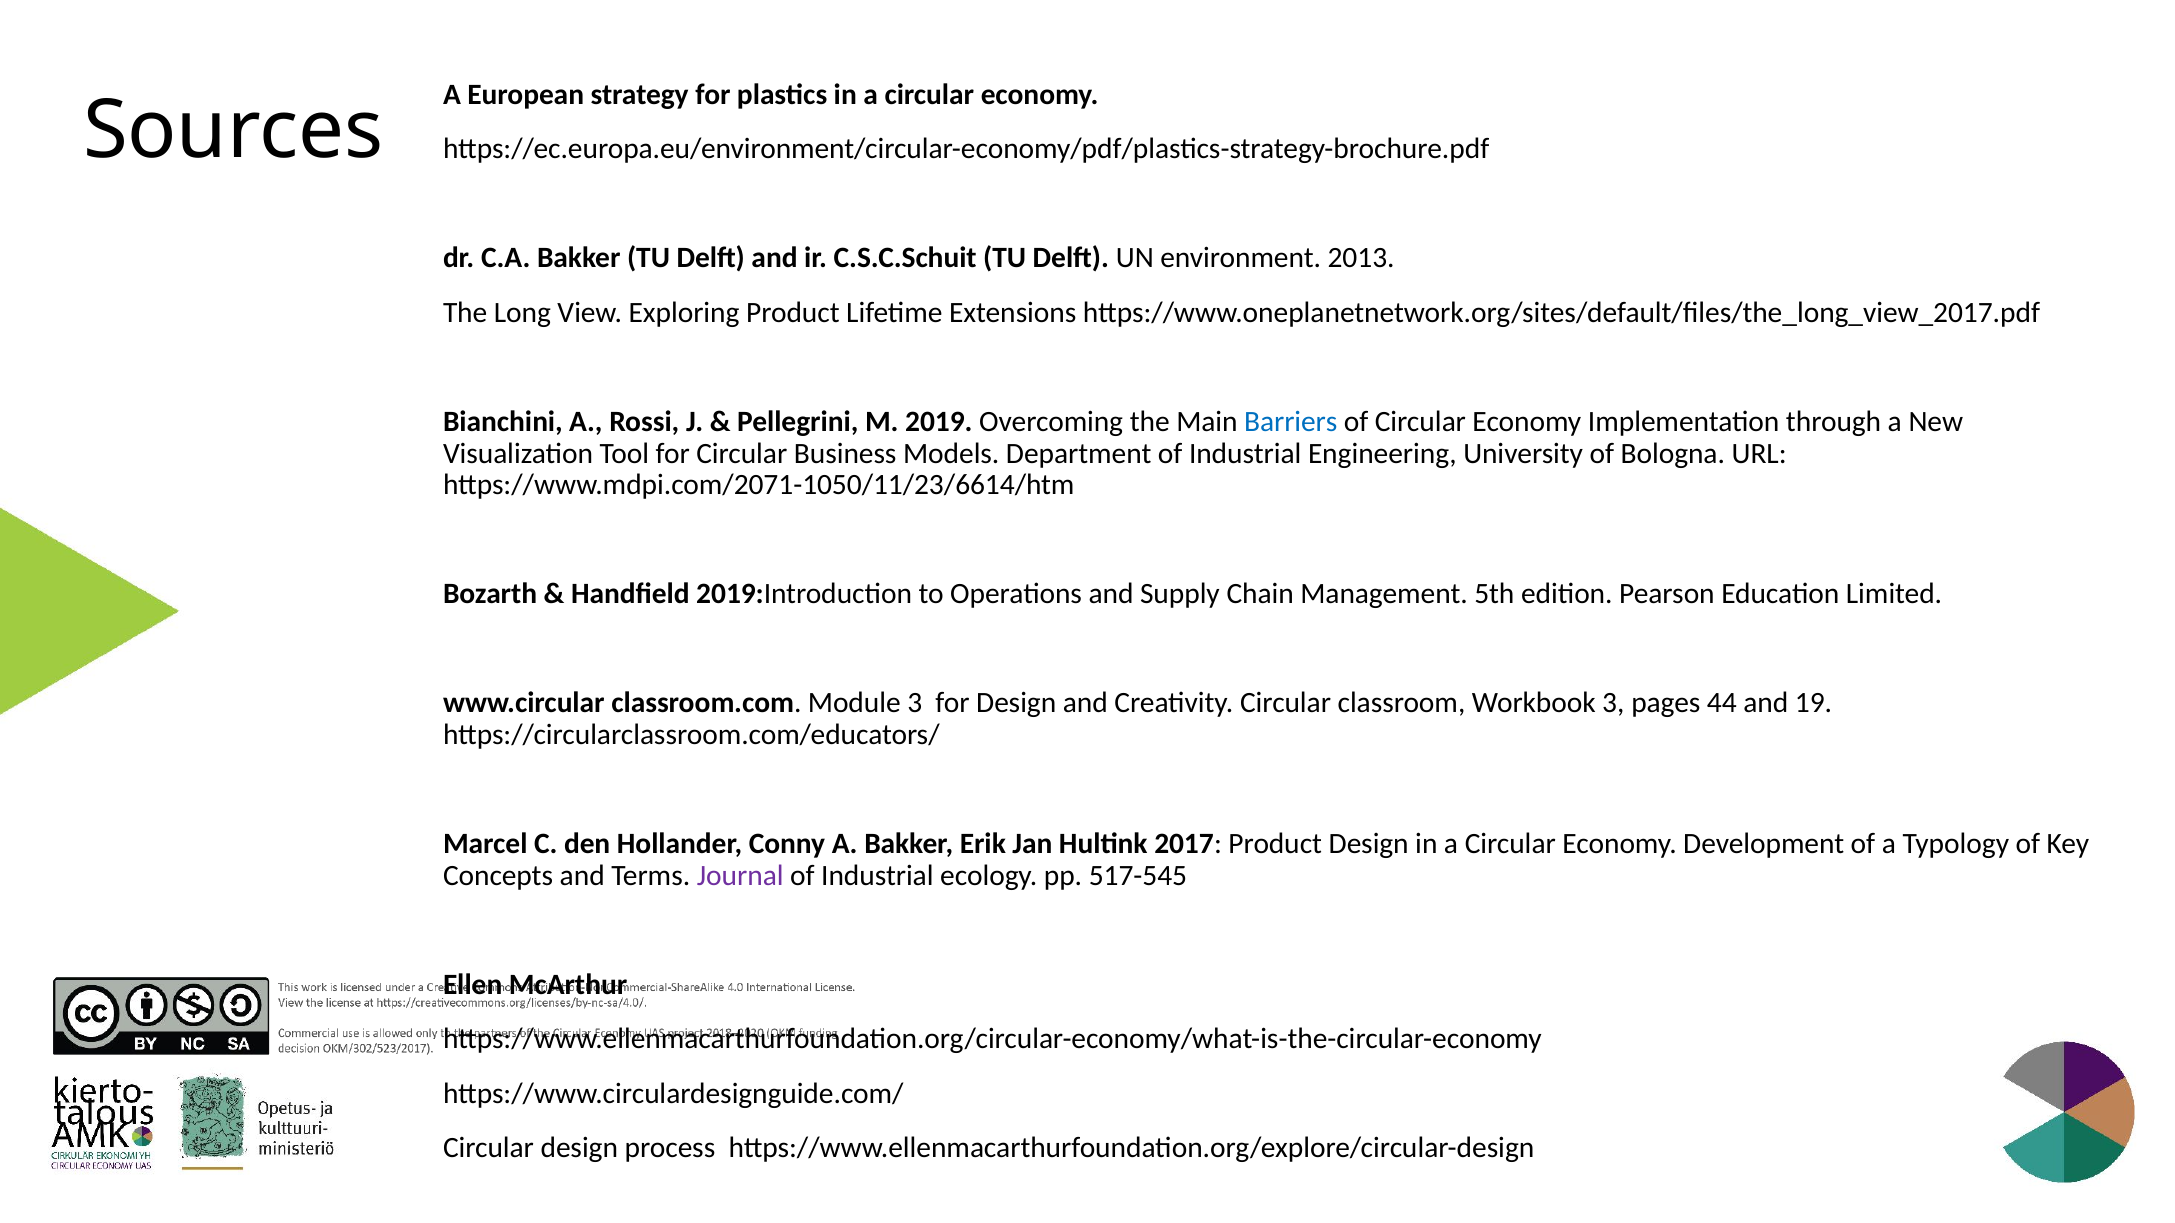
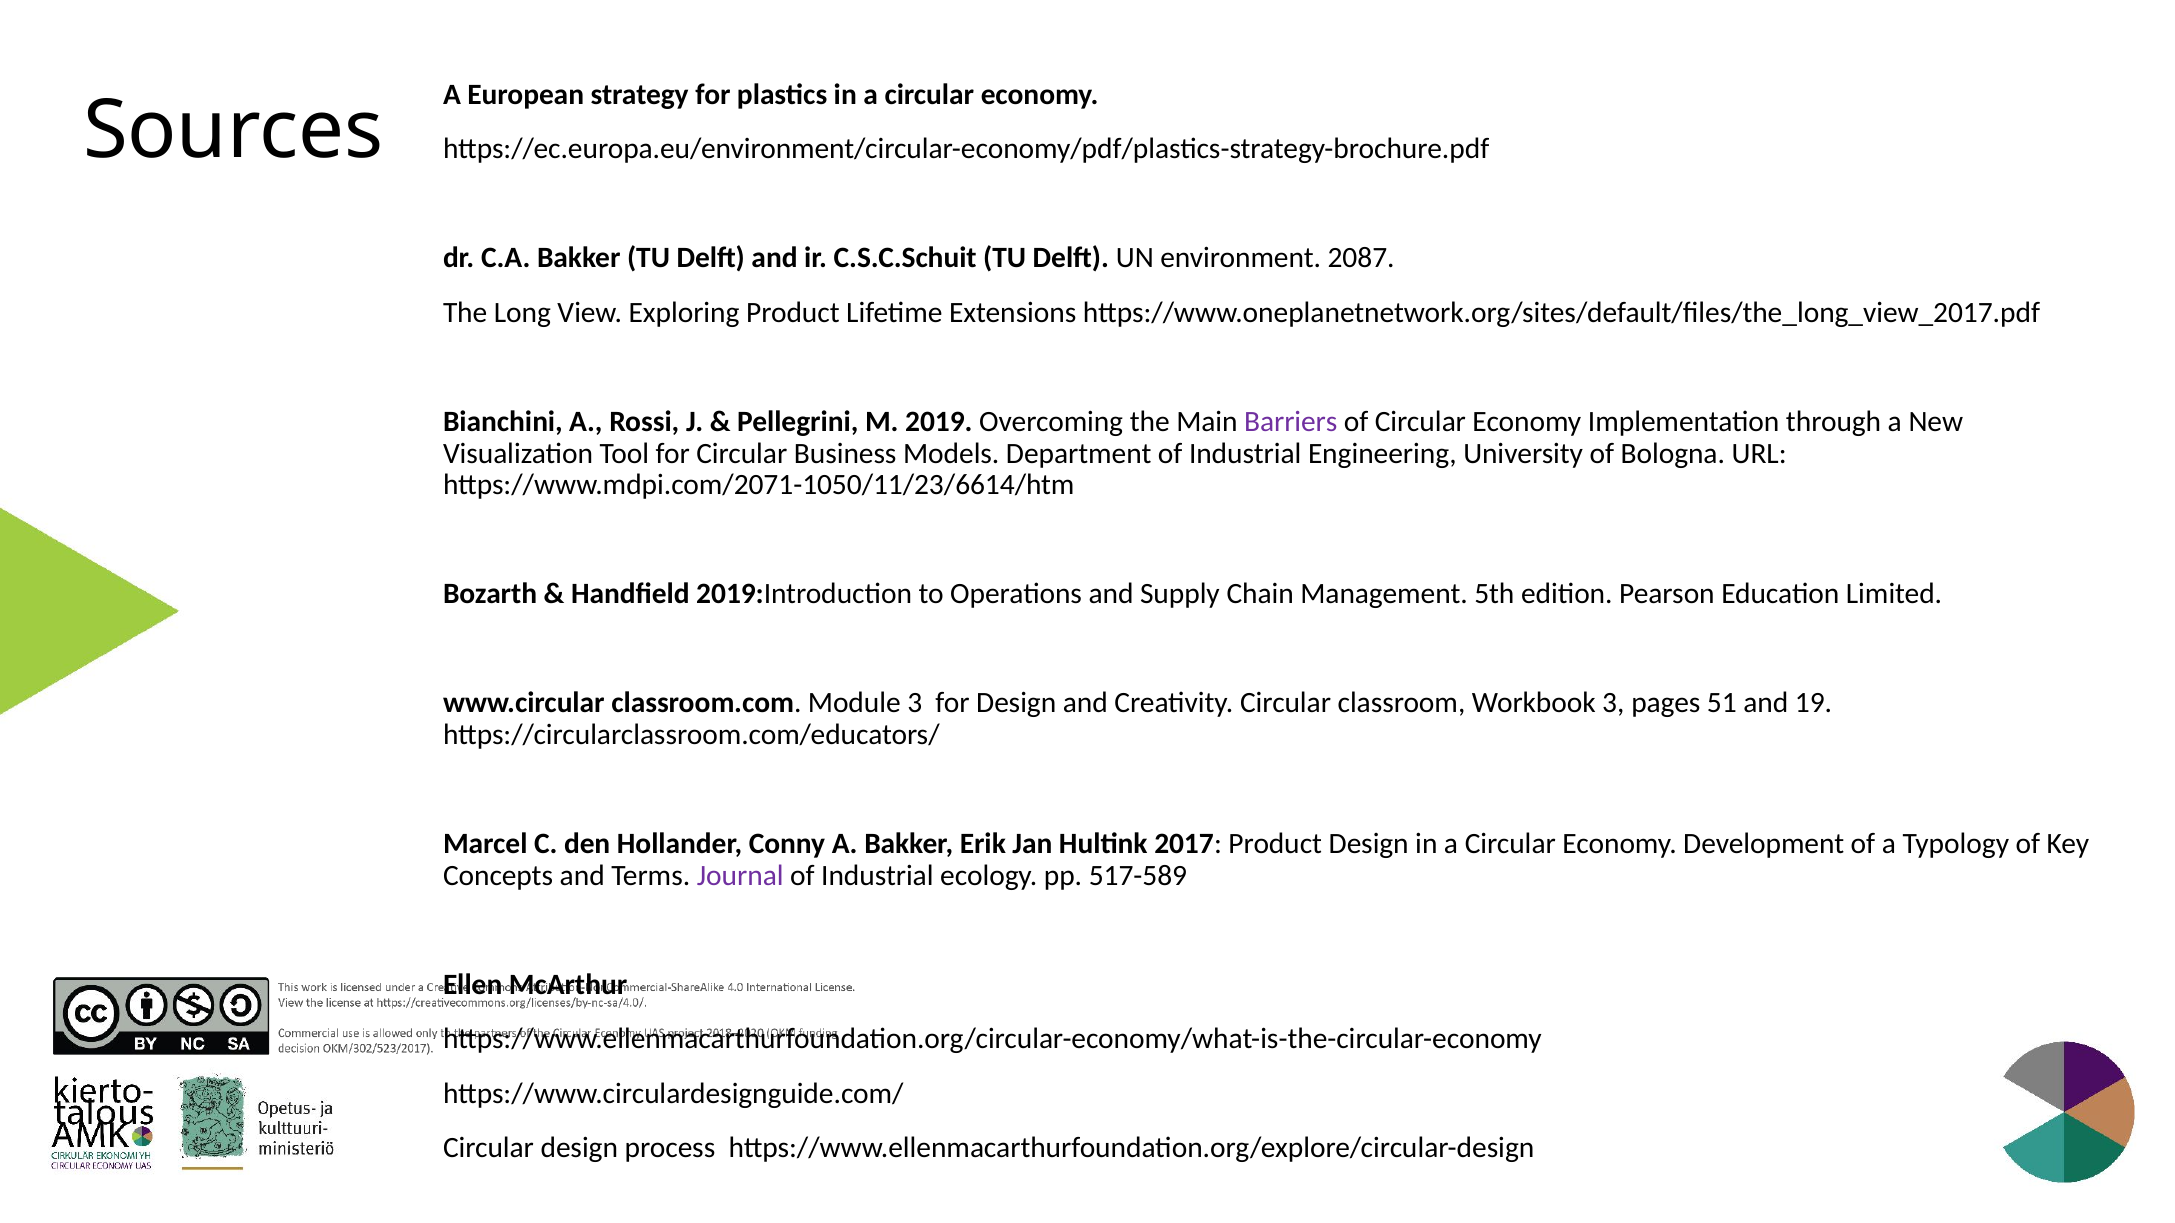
2013: 2013 -> 2087
Barriers colour: blue -> purple
44: 44 -> 51
517-545: 517-545 -> 517-589
